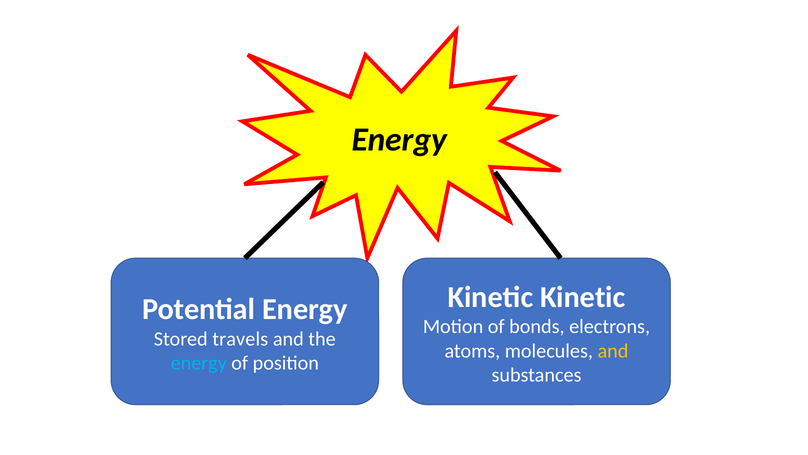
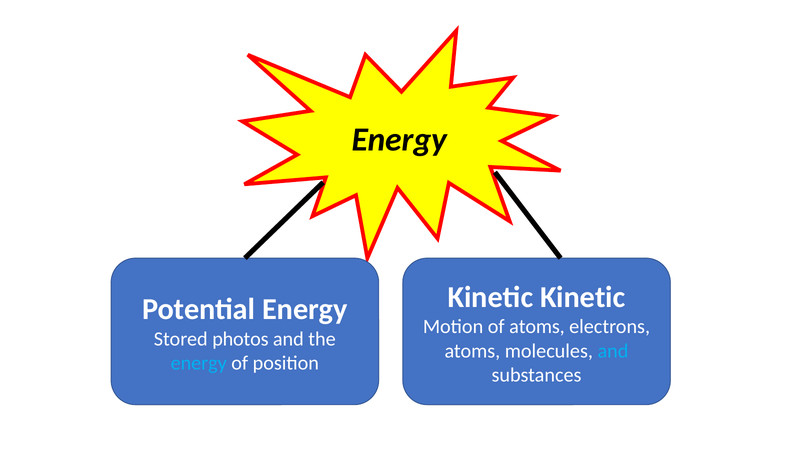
of bonds: bonds -> atoms
travels: travels -> photos
and at (613, 351) colour: yellow -> light blue
